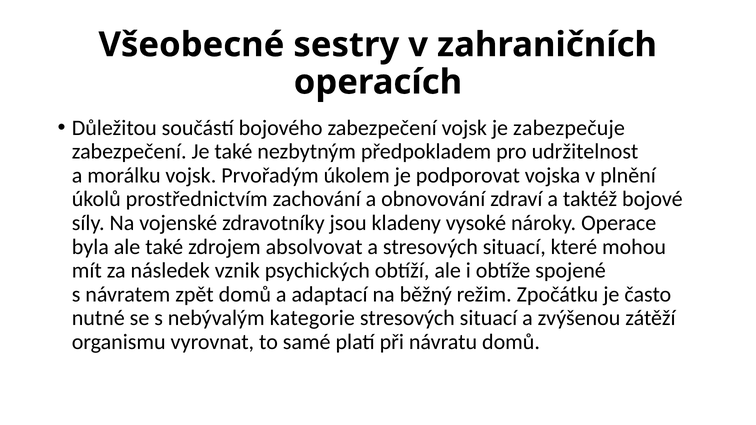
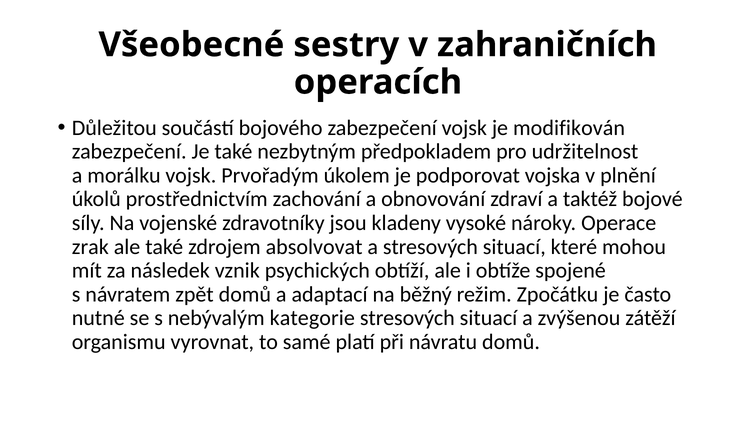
zabezpečuje: zabezpečuje -> modifikován
byla: byla -> zrak
